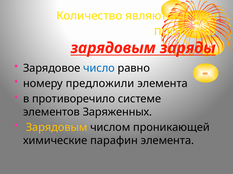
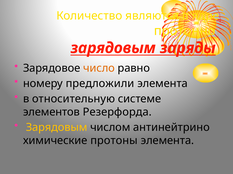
число colour: blue -> orange
противоречило: противоречило -> относительную
Заряженных: Заряженных -> Резерфорда
проникающей: проникающей -> антинейтрино
парафин: парафин -> протоны
